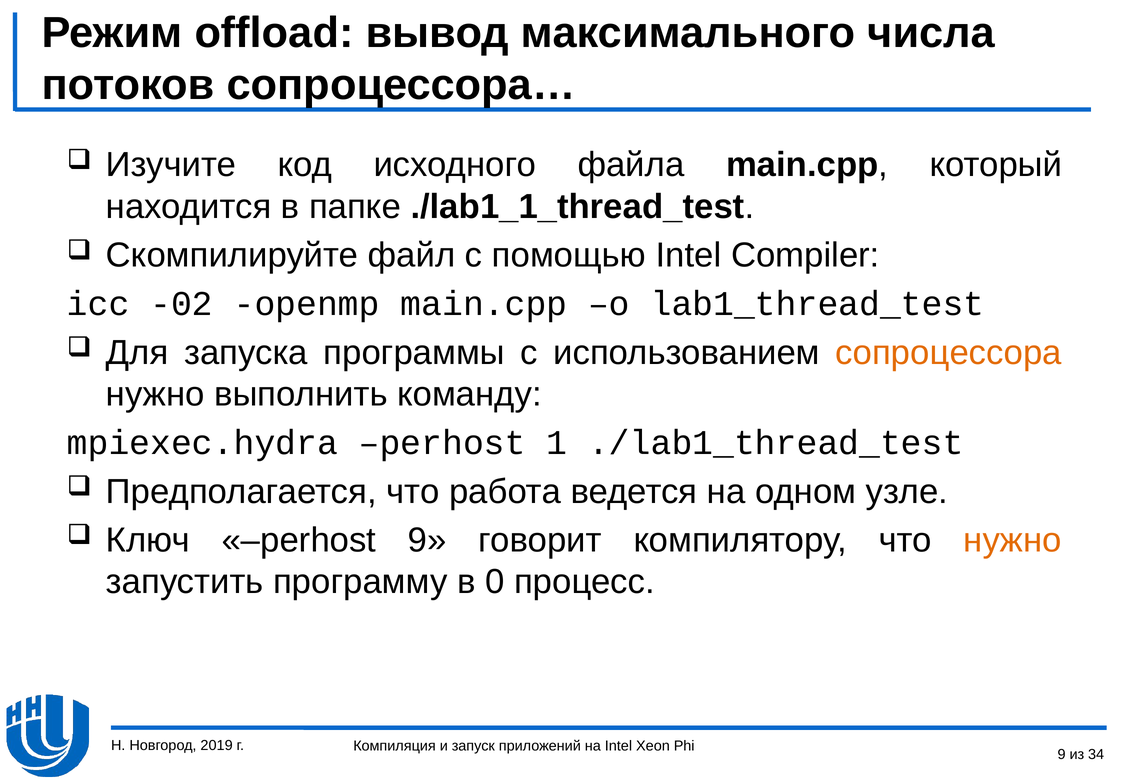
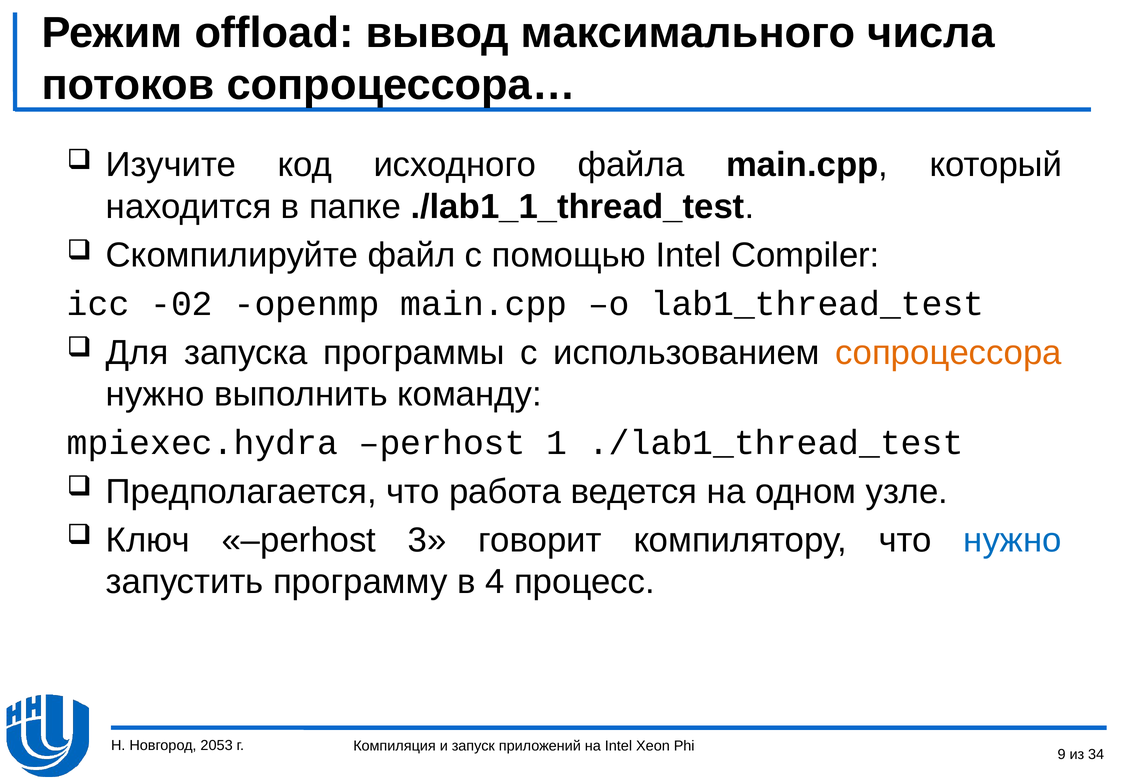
perhost 9: 9 -> 3
нужно at (1013, 540) colour: orange -> blue
0: 0 -> 4
2019: 2019 -> 2053
